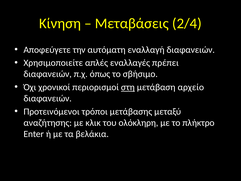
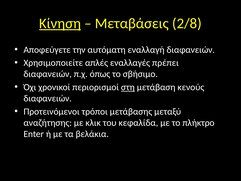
Κίνηση underline: none -> present
2/4: 2/4 -> 2/8
αρχείο: αρχείο -> κενούς
ολόκληρη: ολόκληρη -> κεφαλίδα
